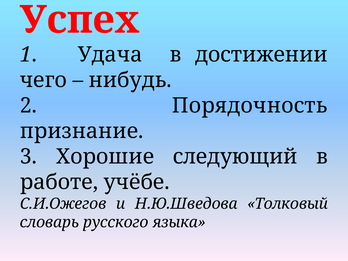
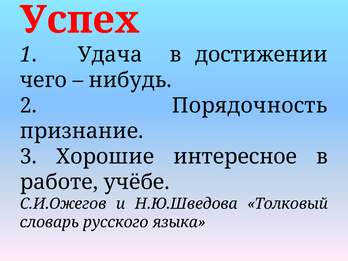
следующий: следующий -> интересное
